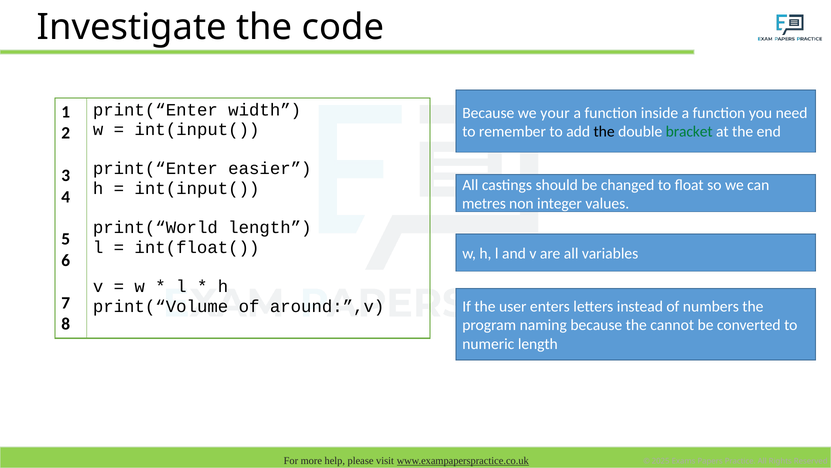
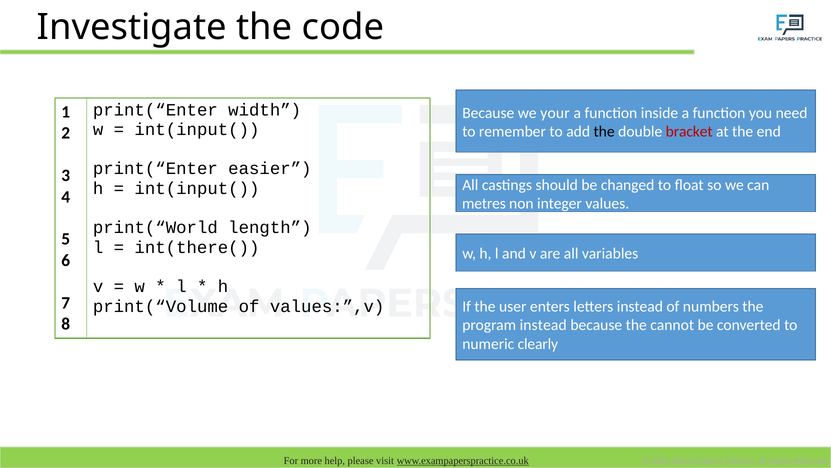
bracket colour: green -> red
int(float(: int(float( -> int(there(
around:”,v: around:”,v -> values:”,v
program naming: naming -> instead
numeric length: length -> clearly
